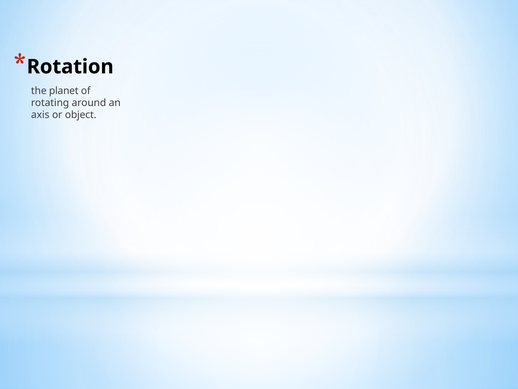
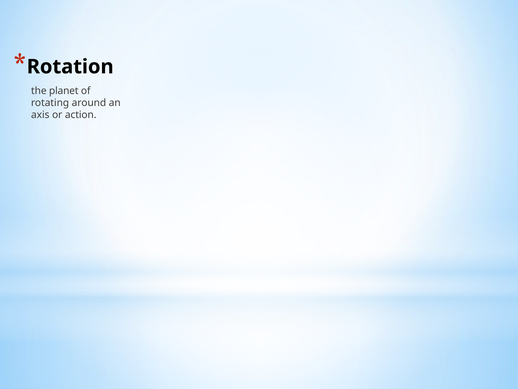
object: object -> action
